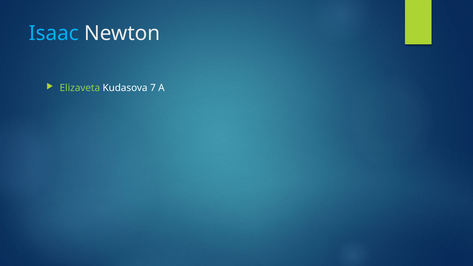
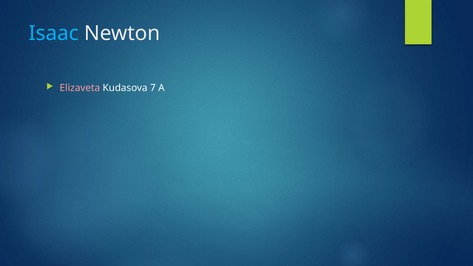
Elizaveta colour: light green -> pink
